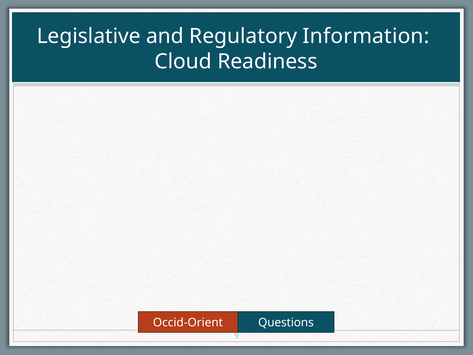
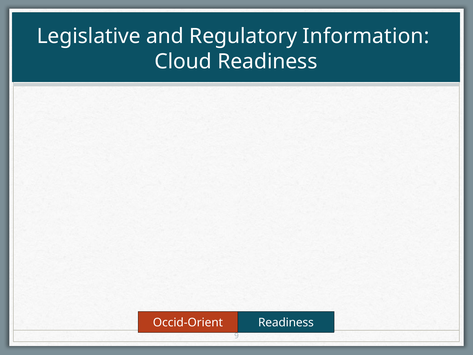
Occid-Orient Questions: Questions -> Readiness
